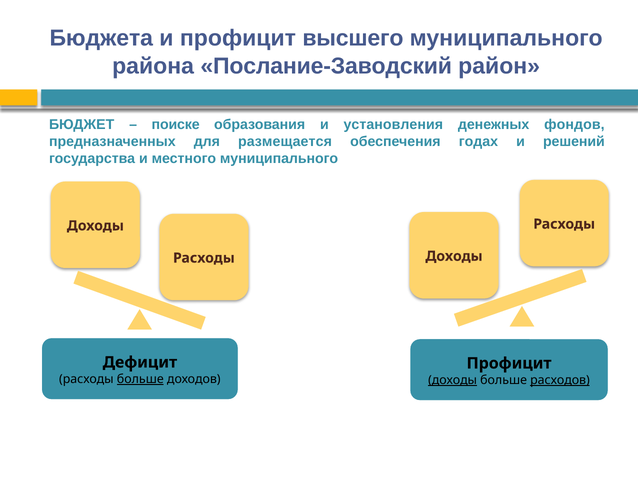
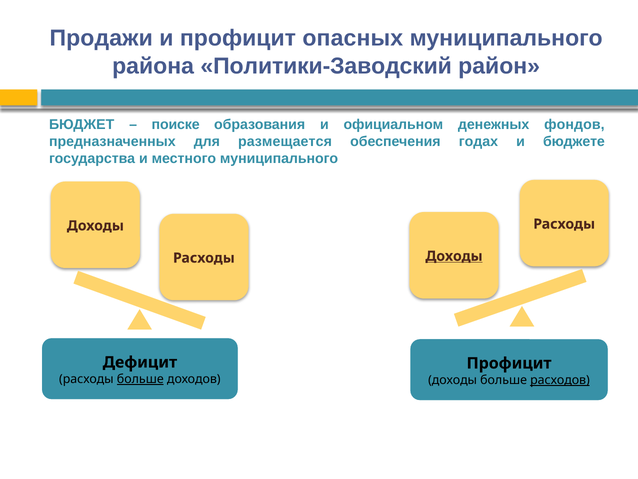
Бюджета: Бюджета -> Продажи
высшего: высшего -> опасных
Послание-Заводский: Послание-Заводский -> Политики-Заводский
установления: установления -> официальном
решений: решений -> бюджете
Доходы at (454, 256) underline: none -> present
доходы at (453, 380) underline: present -> none
